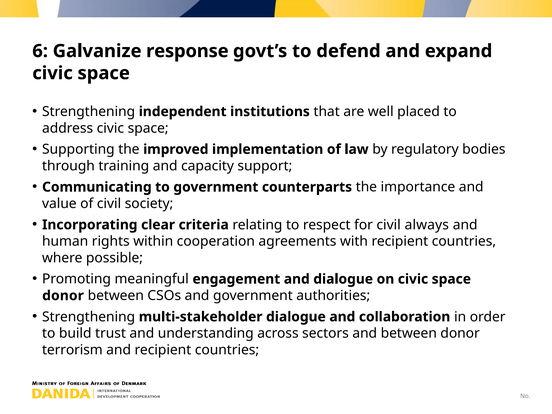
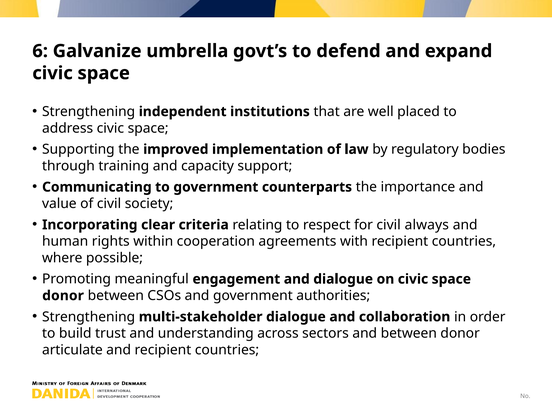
response: response -> umbrella
terrorism: terrorism -> articulate
